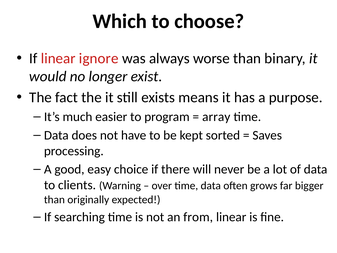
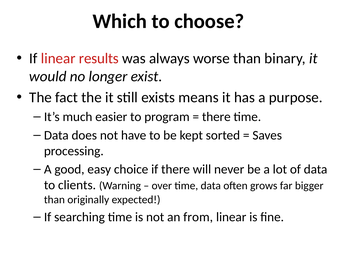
ignore: ignore -> results
array at (216, 117): array -> there
